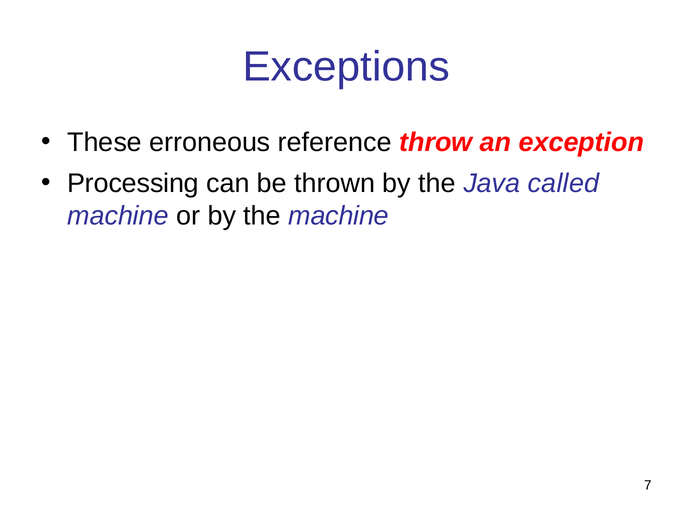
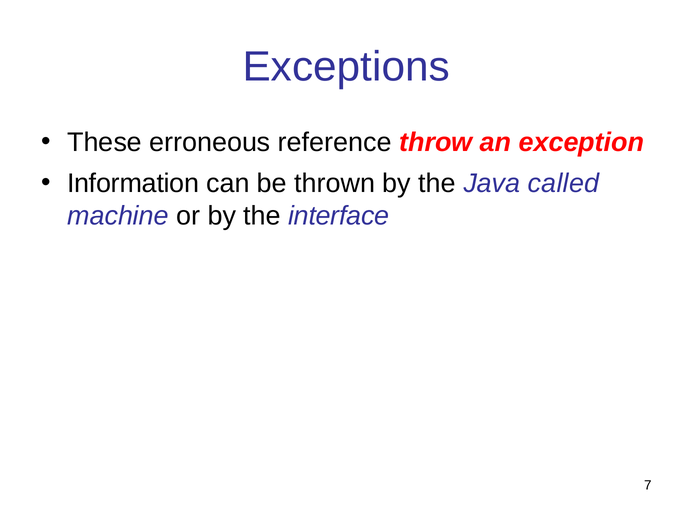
Processing: Processing -> Information
the machine: machine -> interface
